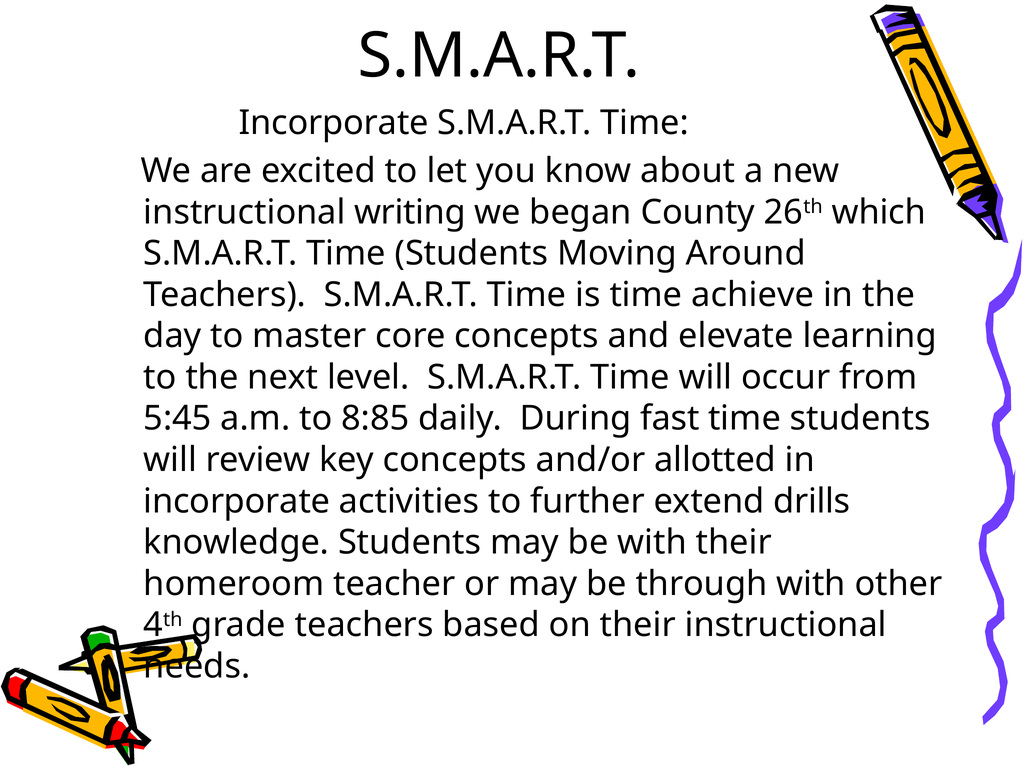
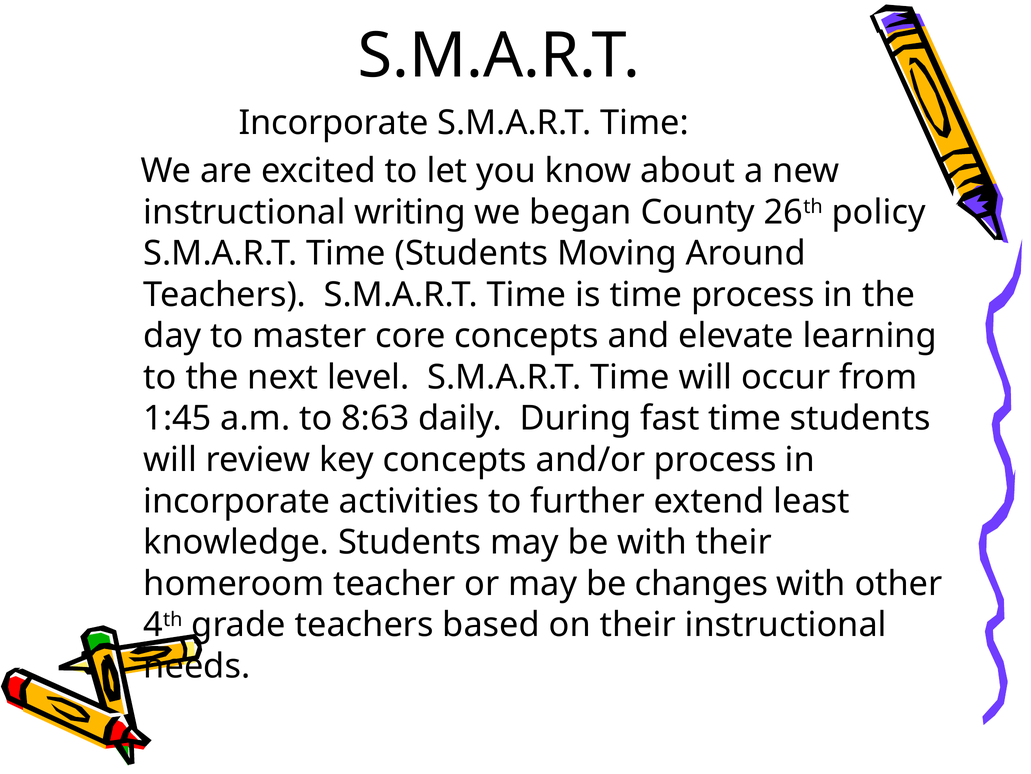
which: which -> policy
time achieve: achieve -> process
5:45: 5:45 -> 1:45
8:85: 8:85 -> 8:63
and/or allotted: allotted -> process
drills: drills -> least
through: through -> changes
